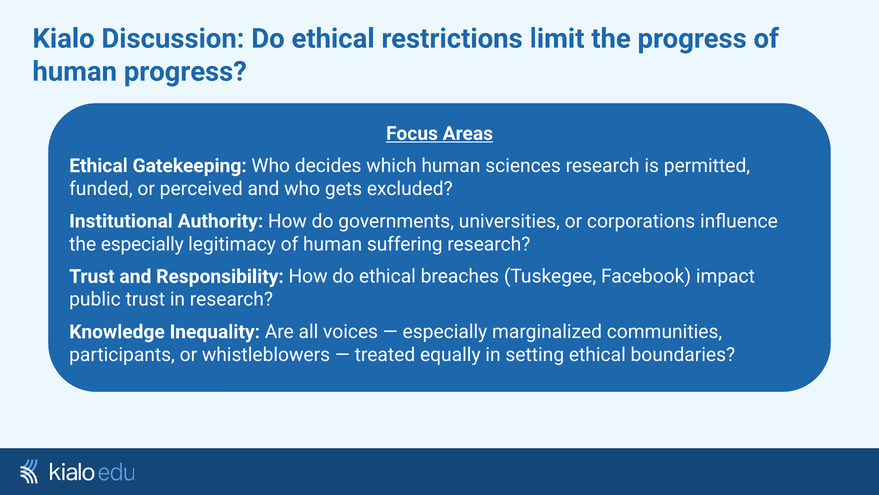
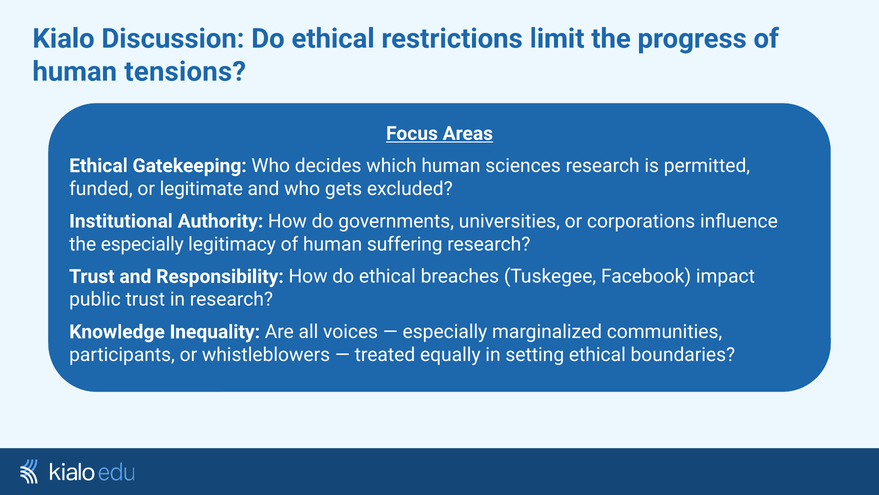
human progress: progress -> tensions
perceived: perceived -> legitimate
